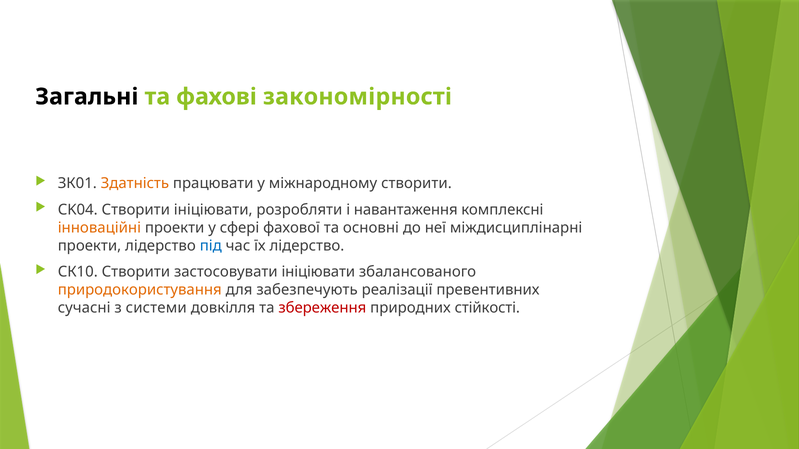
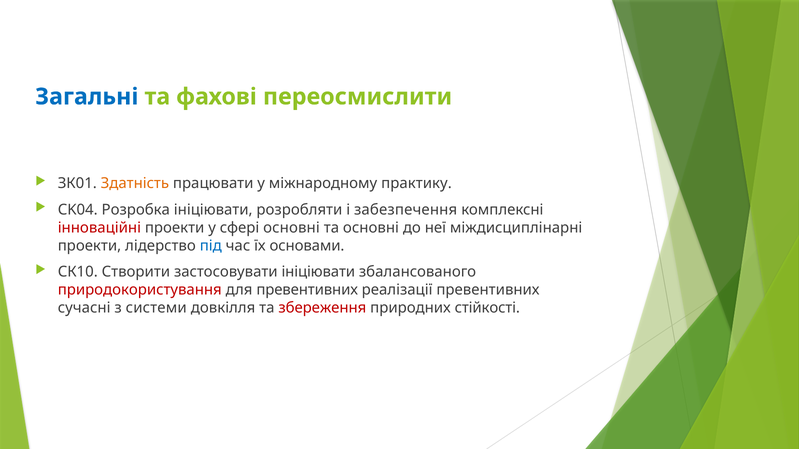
Загальні colour: black -> blue
закономірності: закономірності -> переосмислити
міжнародному створити: створити -> практику
СK04 Створити: Створити -> Розробка
навантаження: навантаження -> забезпечення
інноваційні colour: orange -> red
сфері фахової: фахової -> основні
їх лідерство: лідерство -> основами
природокористування colour: orange -> red
для забезпечують: забезпечують -> превентивних
